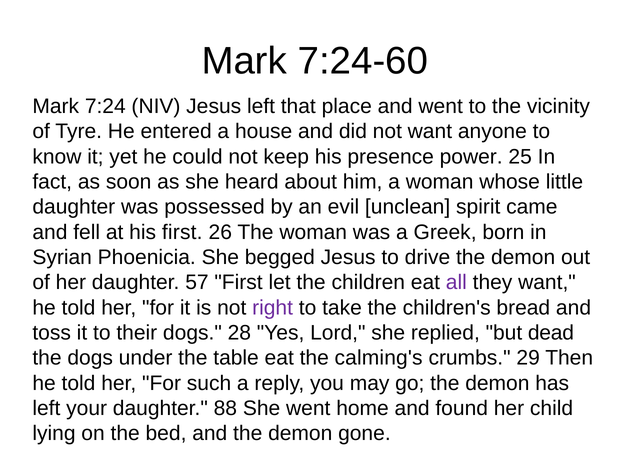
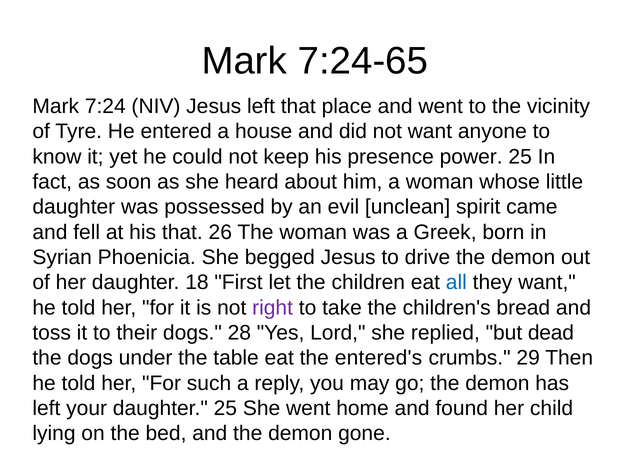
7:24-60: 7:24-60 -> 7:24-65
his first: first -> that
57: 57 -> 18
all colour: purple -> blue
calming's: calming's -> entered's
daughter 88: 88 -> 25
